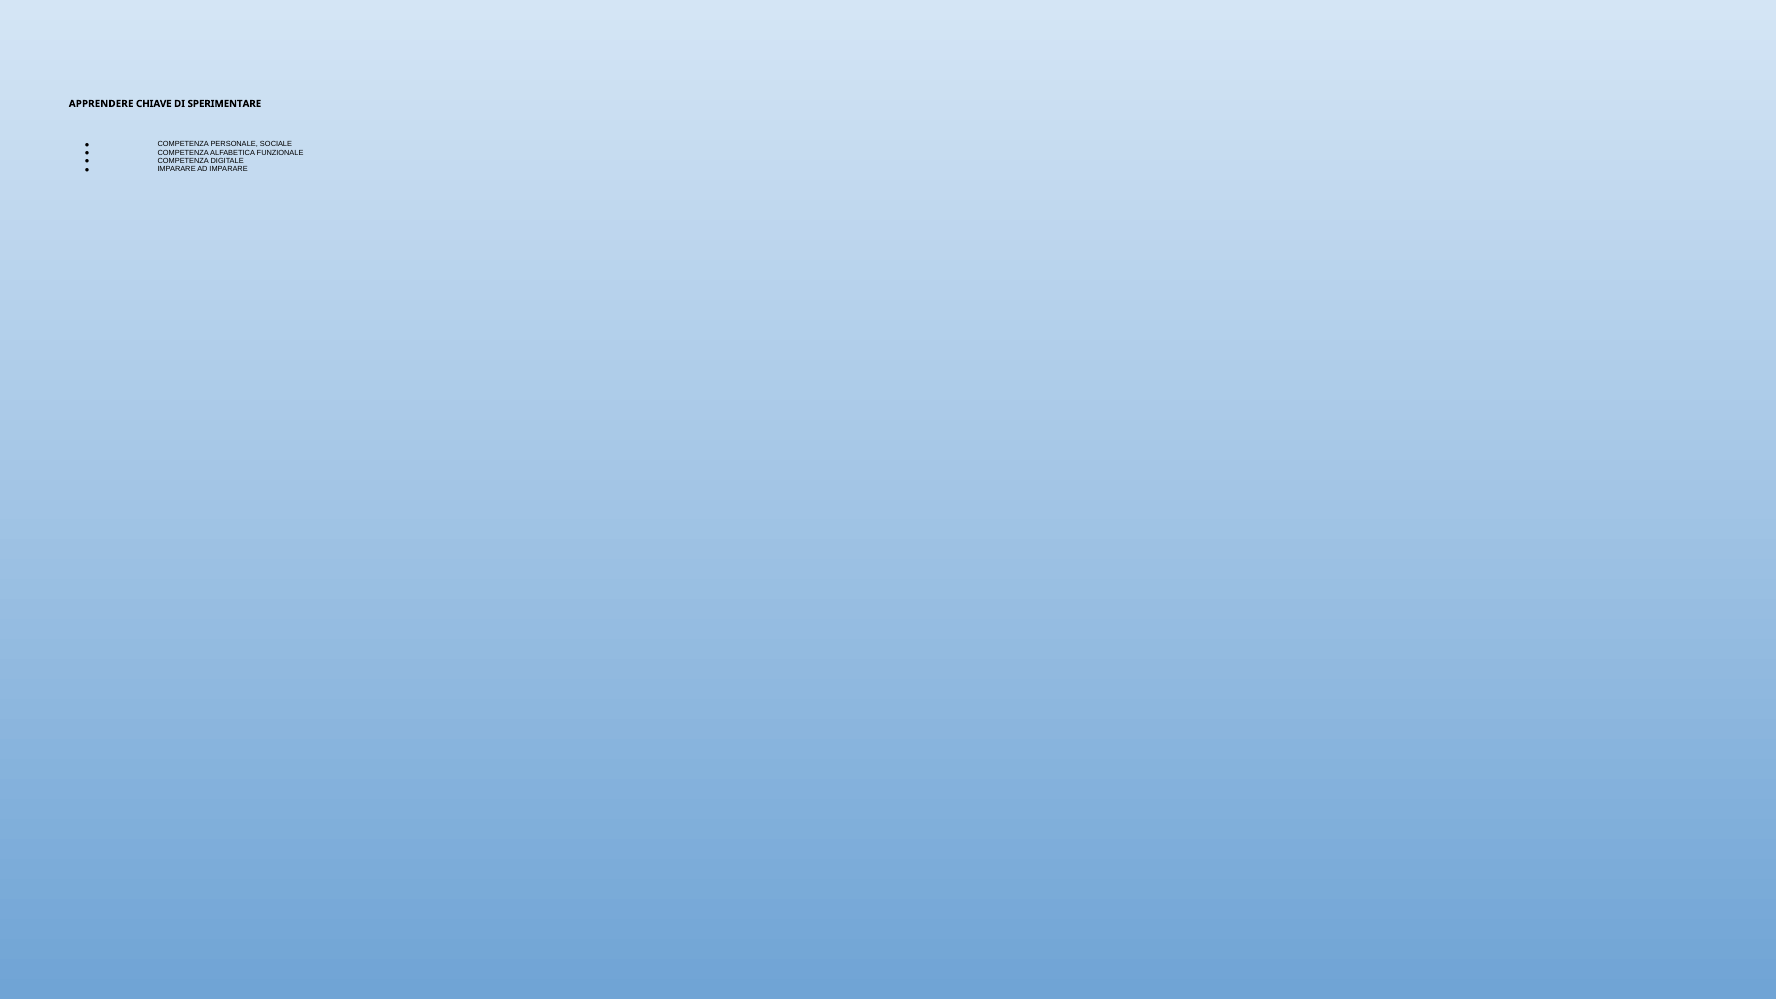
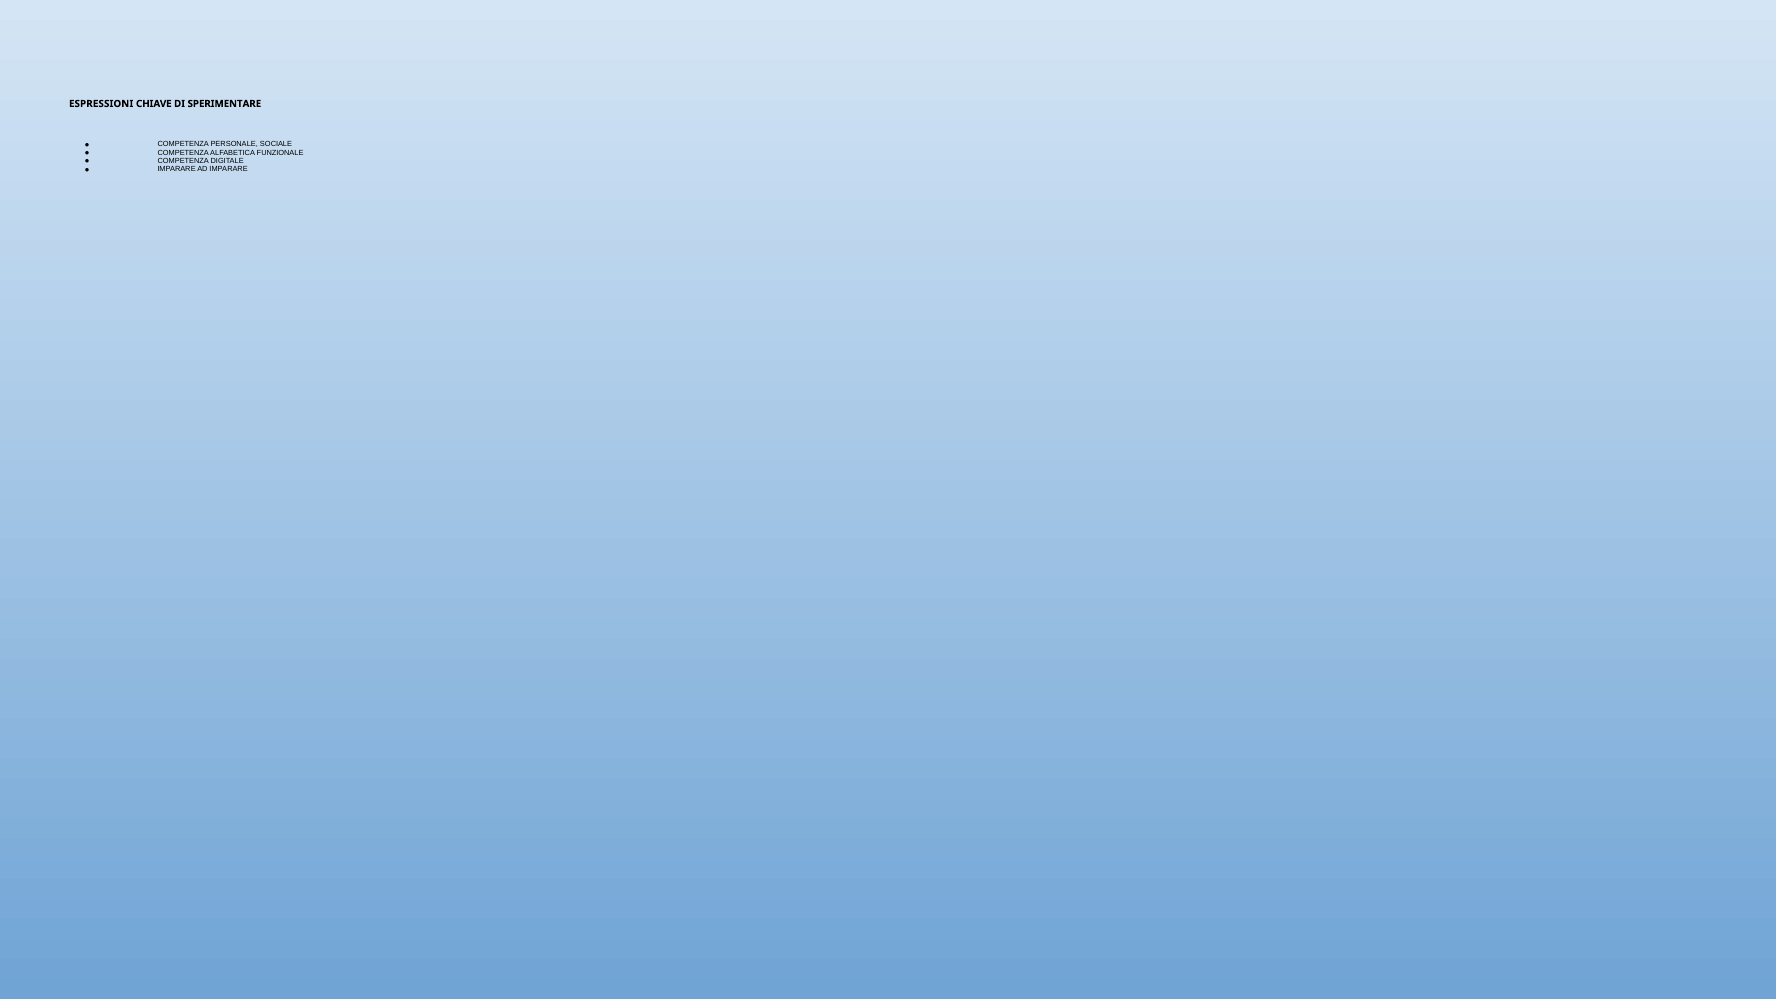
APPRENDERE: APPRENDERE -> ESPRESSIONI
